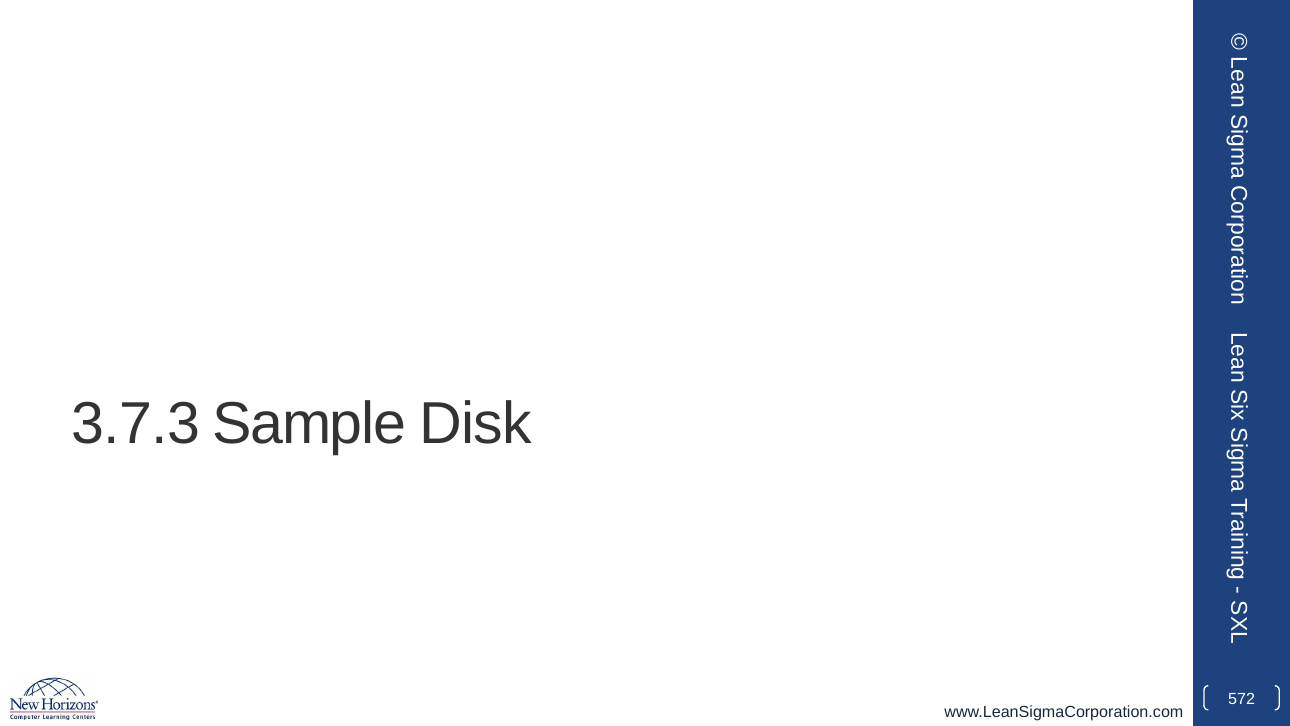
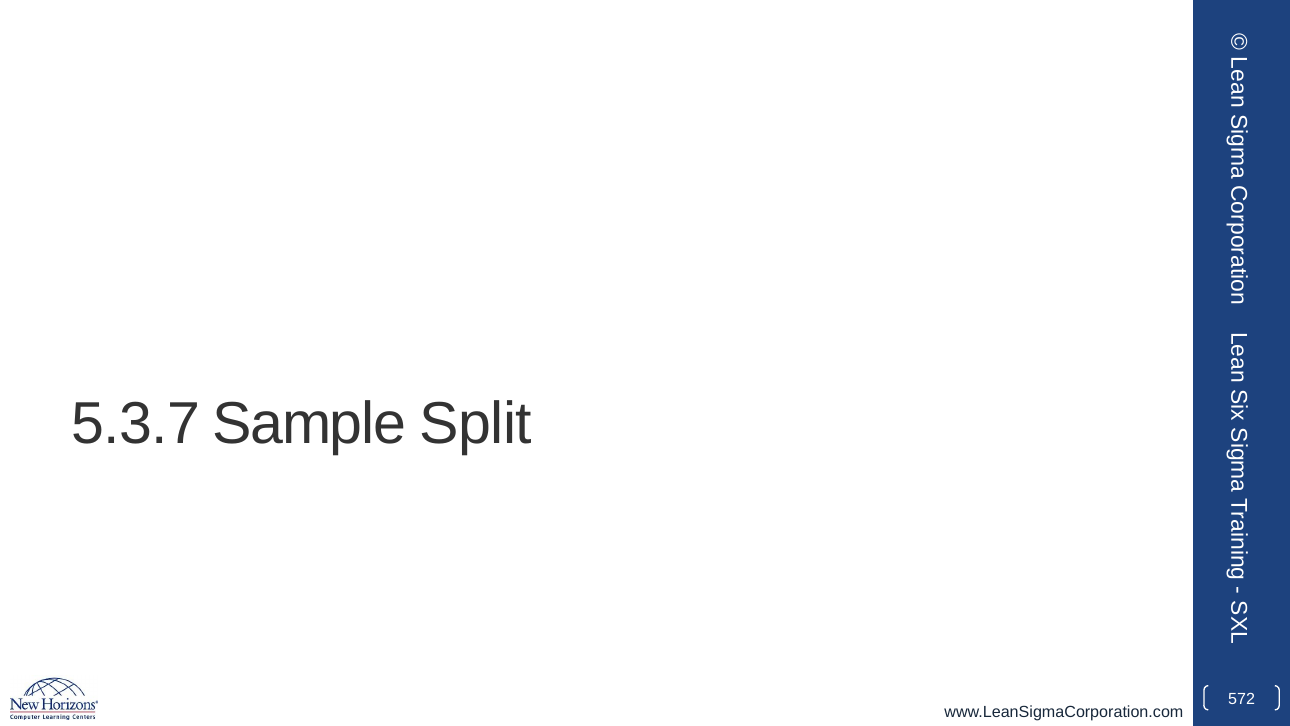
3.7.3: 3.7.3 -> 5.3.7
Disk: Disk -> Split
